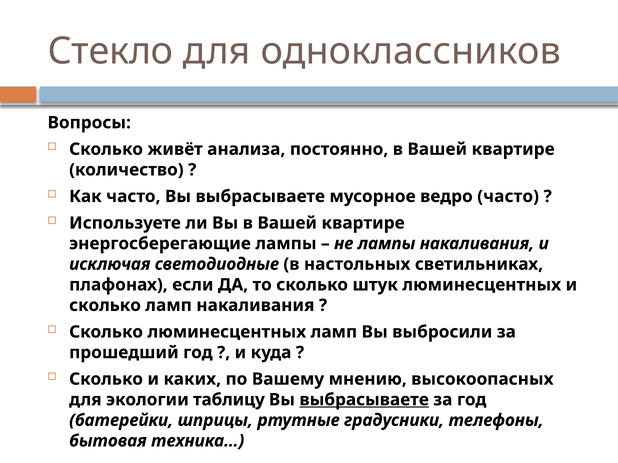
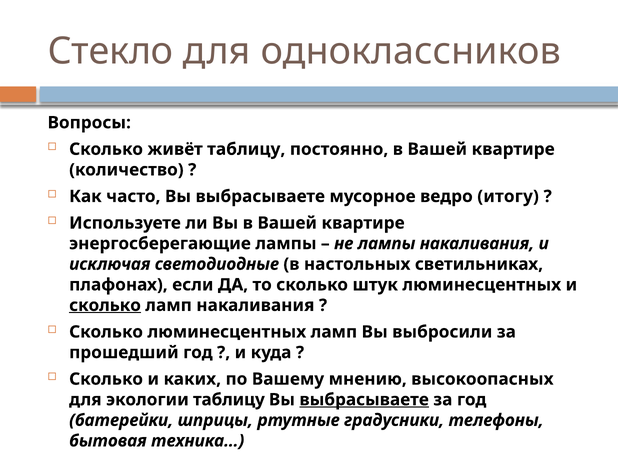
живёт анализа: анализа -> таблицу
ведро часто: часто -> итогу
сколько at (105, 306) underline: none -> present
